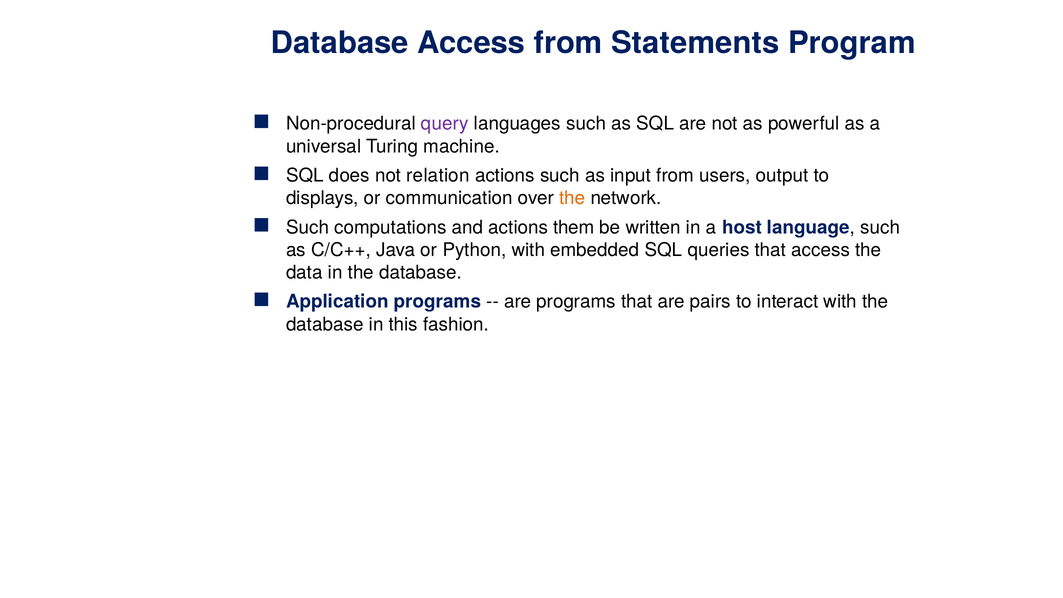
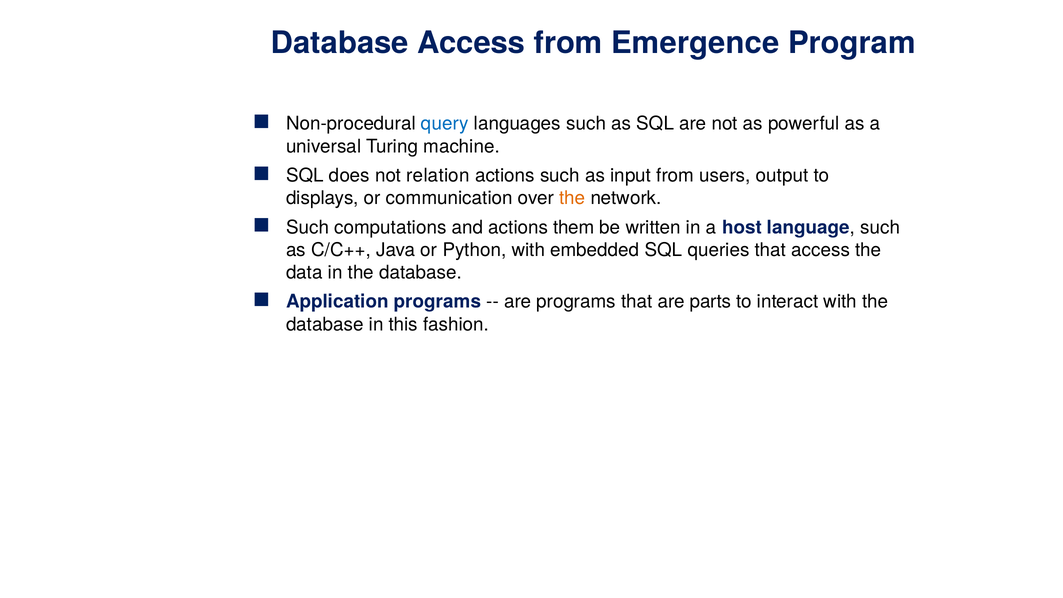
Statements: Statements -> Emergence
query colour: purple -> blue
pairs: pairs -> parts
